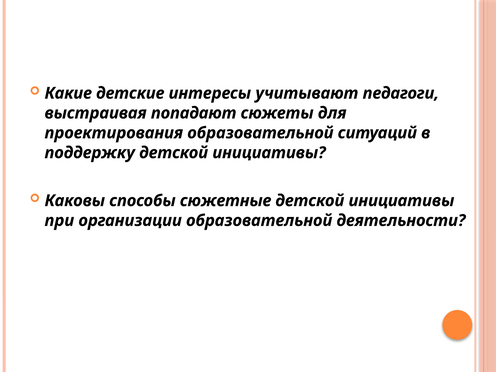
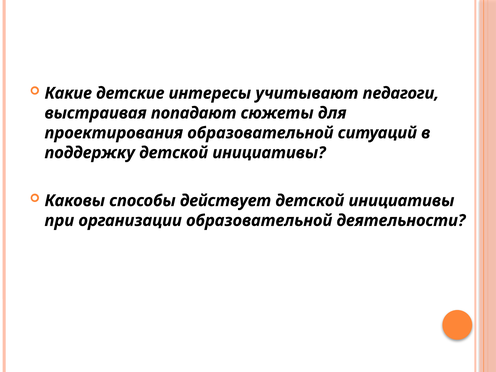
сюжетные: сюжетные -> действует
